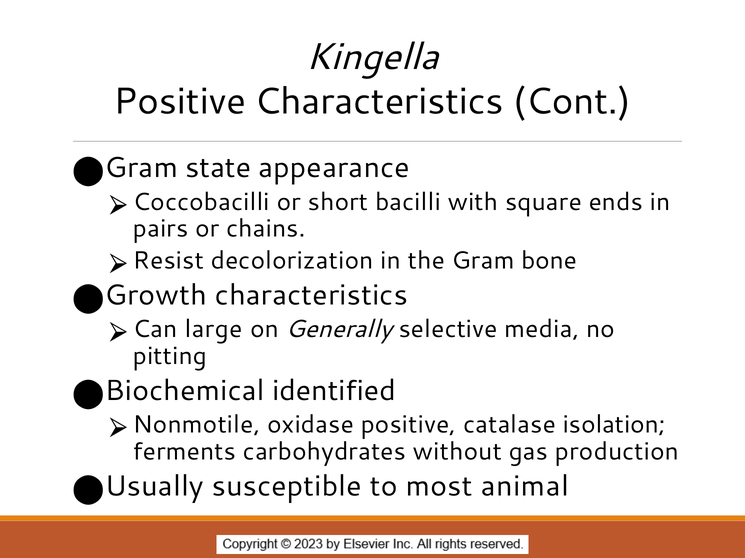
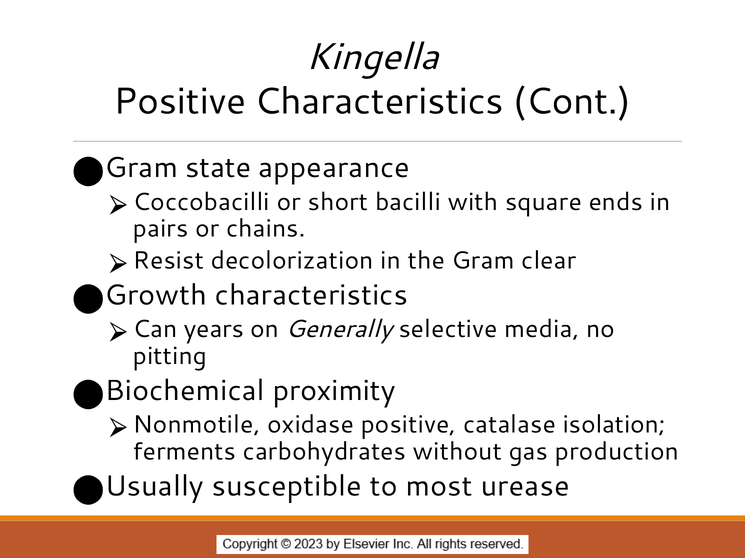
bone: bone -> clear
large: large -> years
identified: identified -> proximity
animal: animal -> urease
